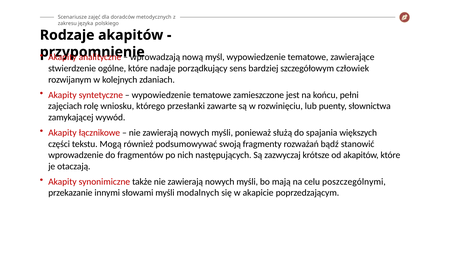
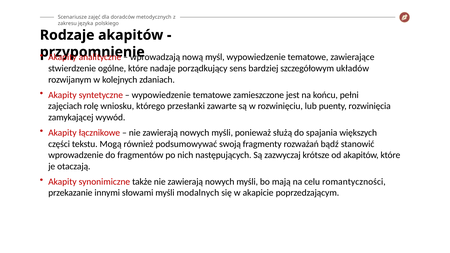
człowiek: człowiek -> układów
słownictwa: słownictwa -> rozwinięcia
poszczególnymi: poszczególnymi -> romantyczności
